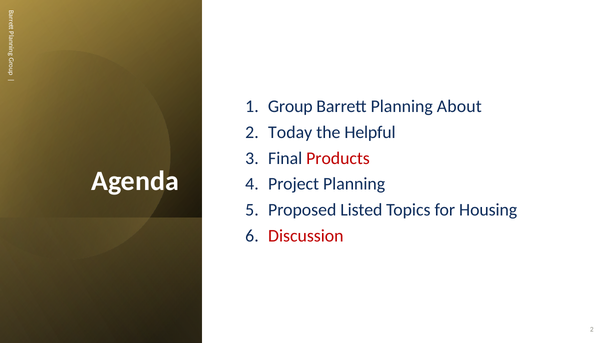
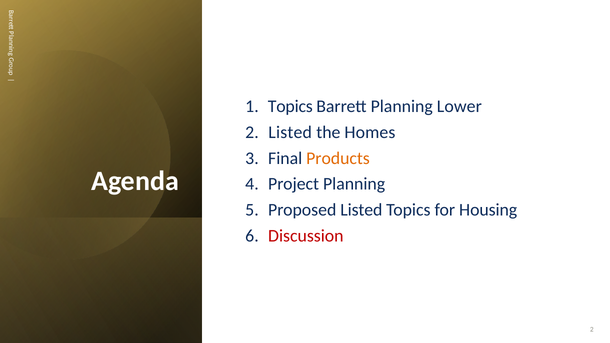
Group at (290, 106): Group -> Topics
About: About -> Lower
2 Today: Today -> Listed
Helpful: Helpful -> Homes
Products colour: red -> orange
